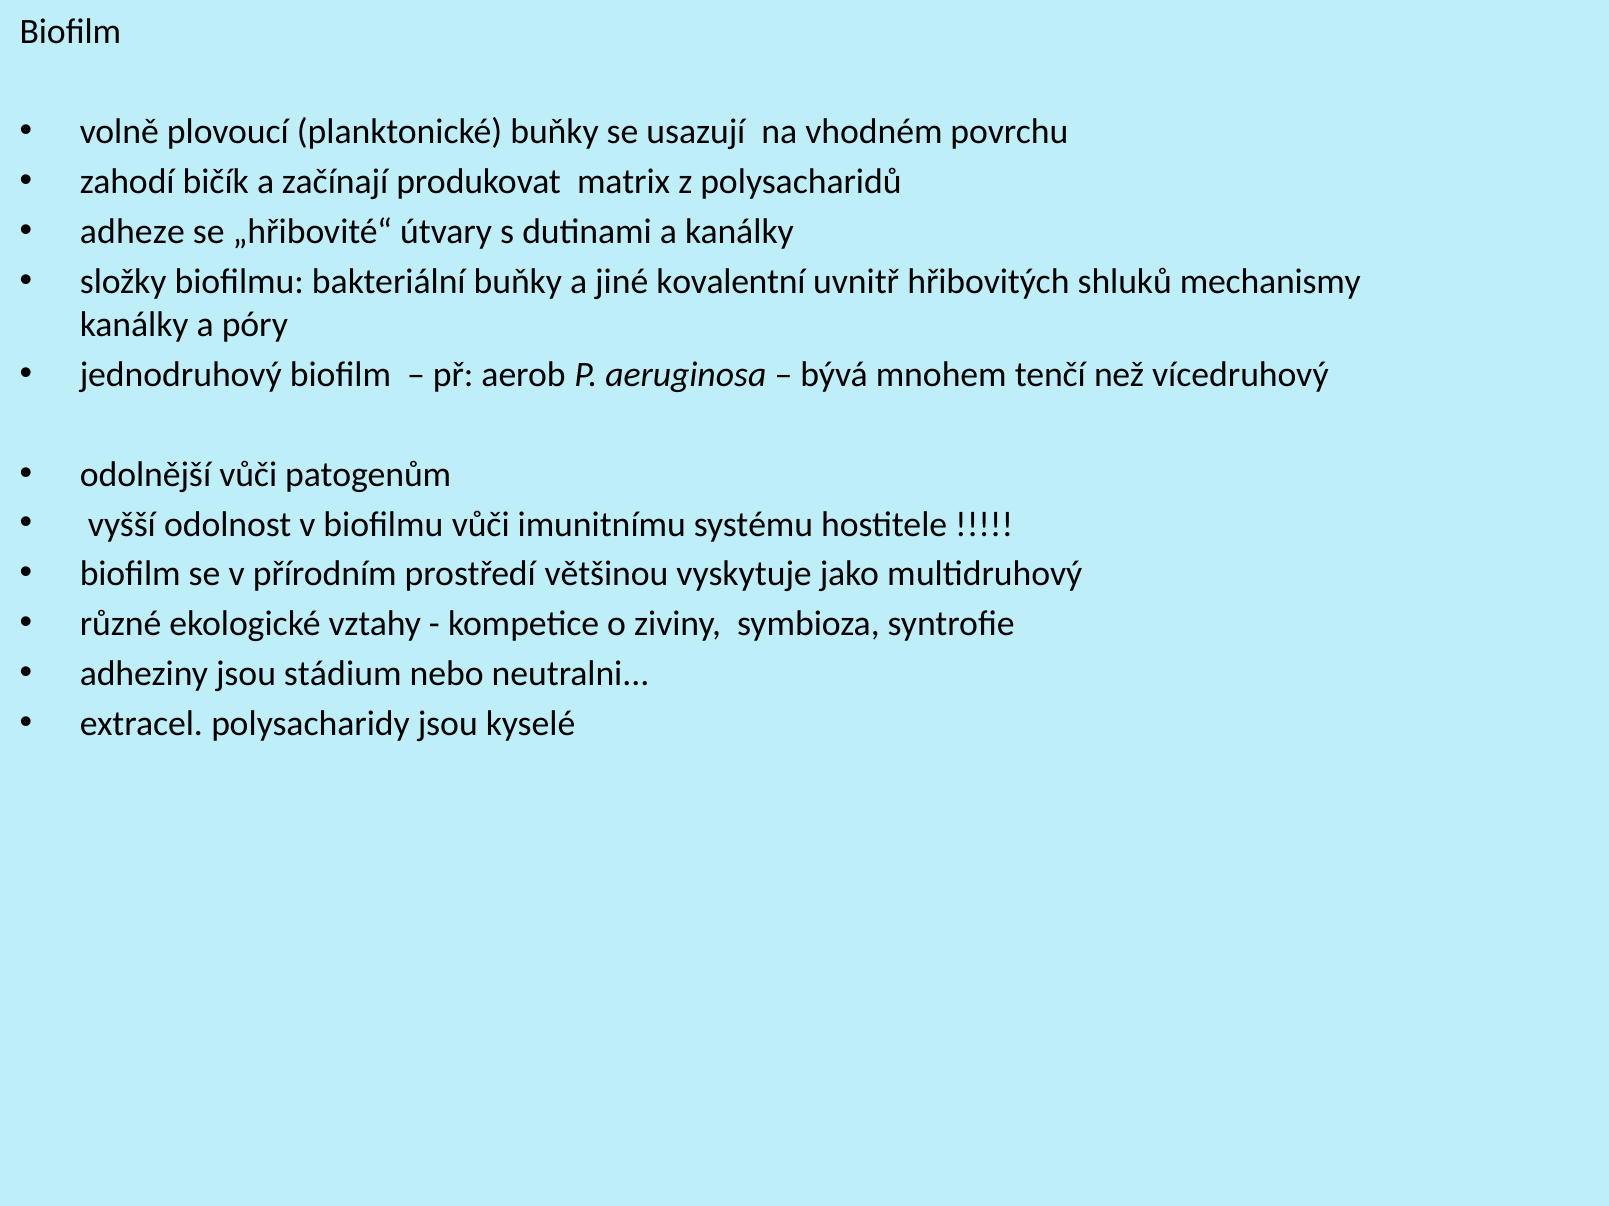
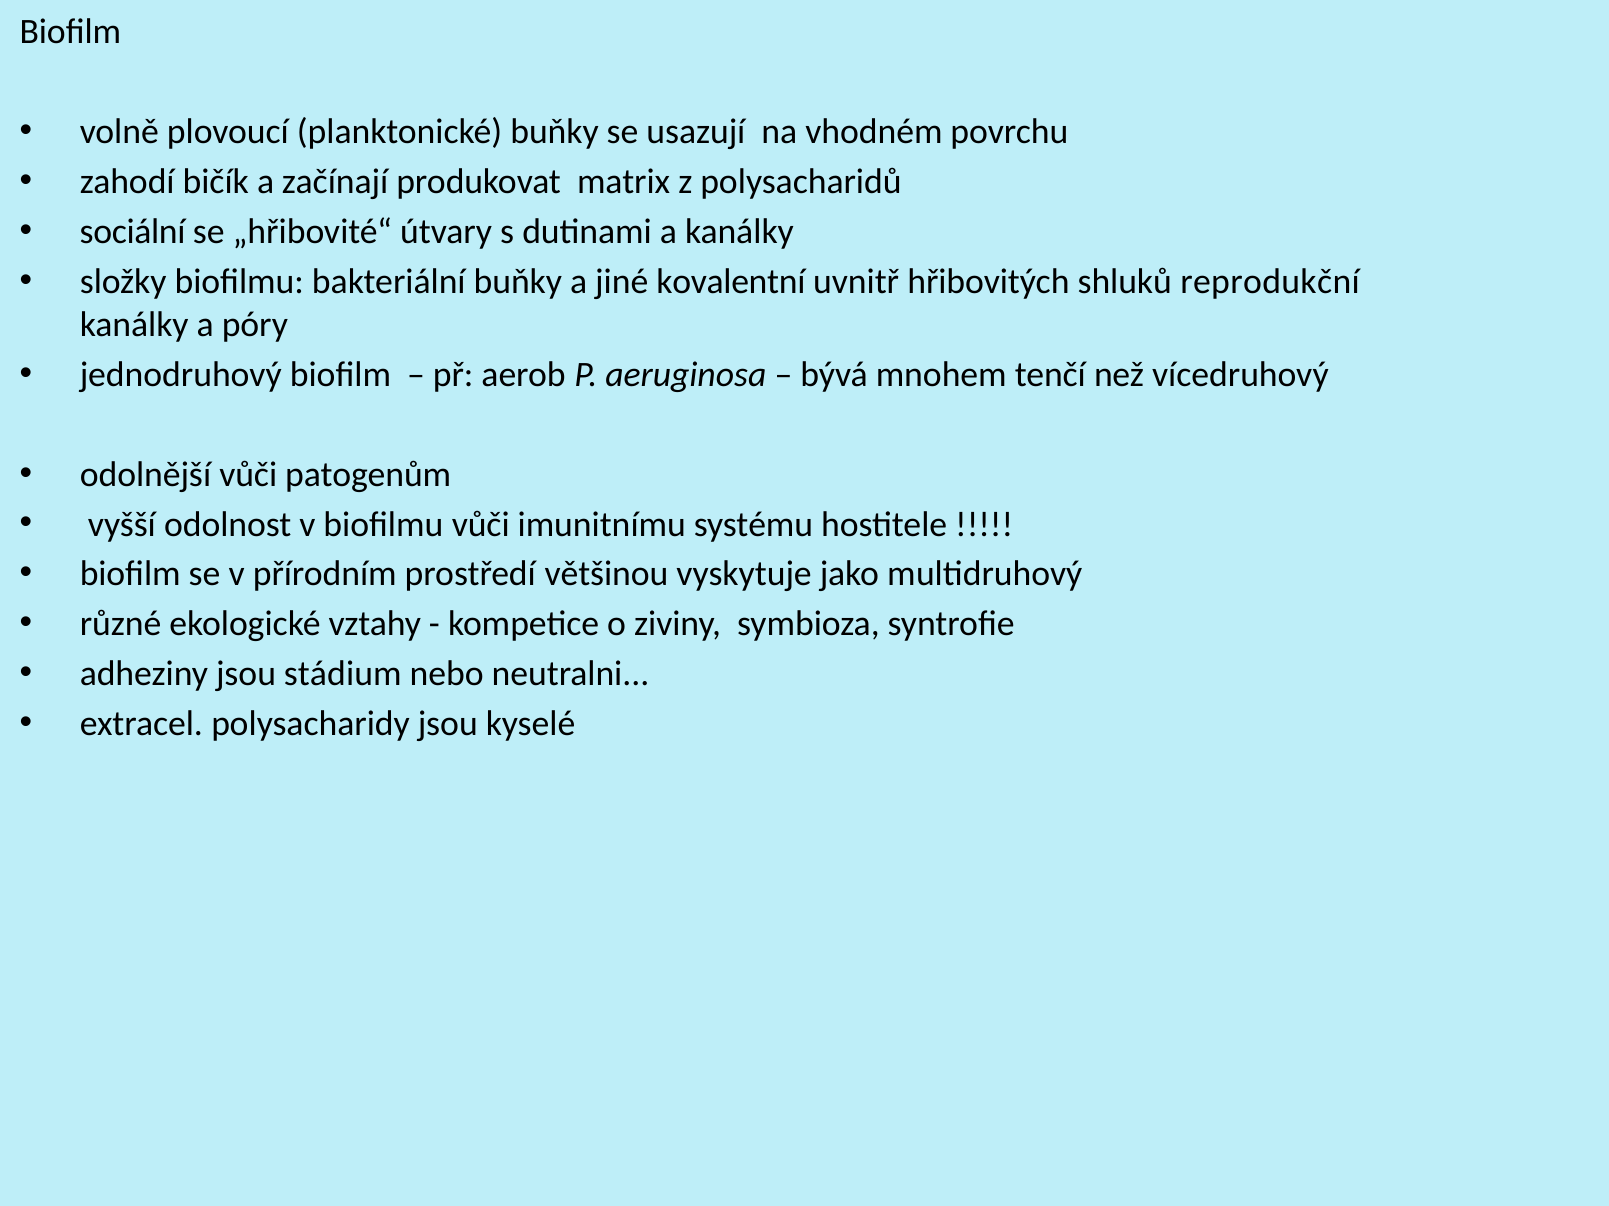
adheze: adheze -> sociální
mechanismy: mechanismy -> reprodukční
